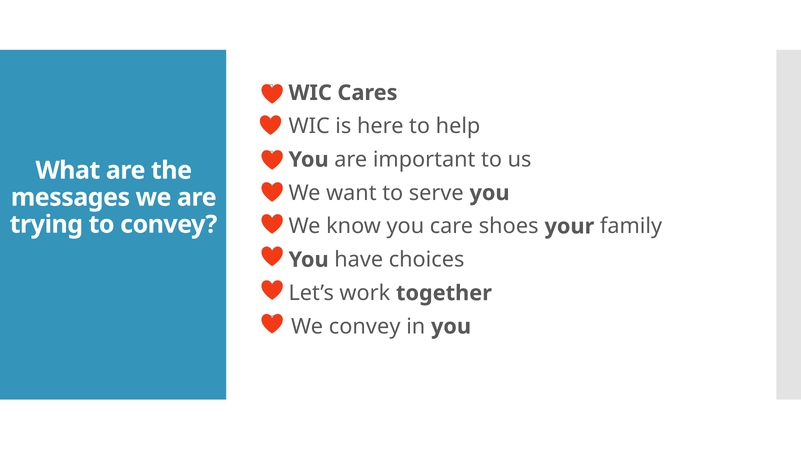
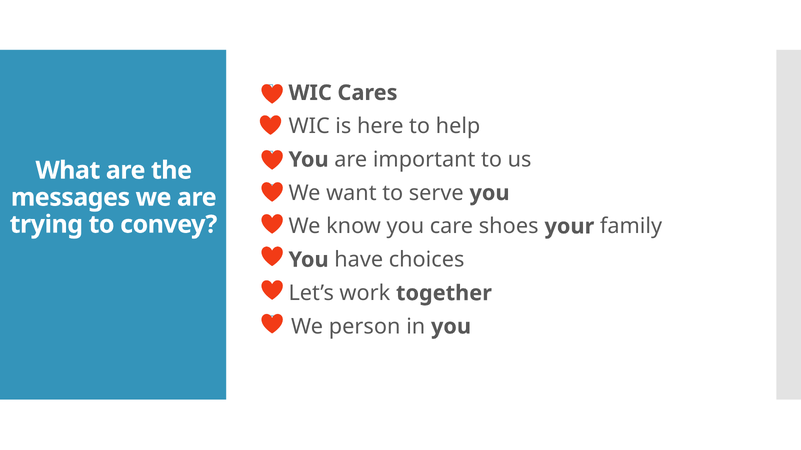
We convey: convey -> person
